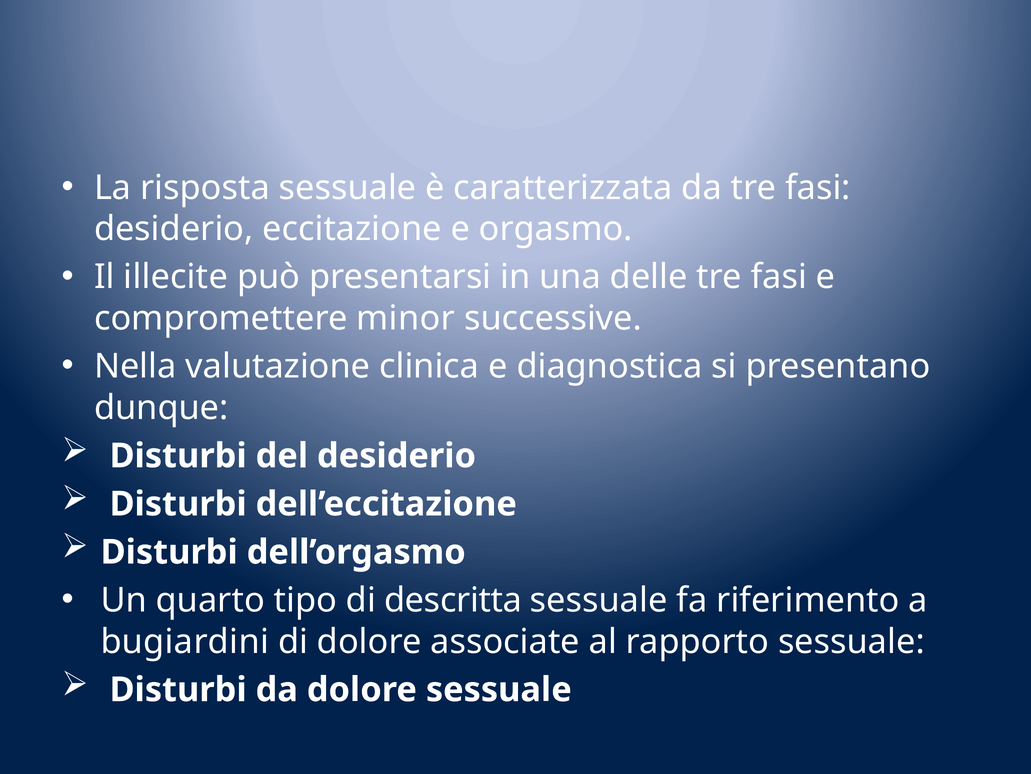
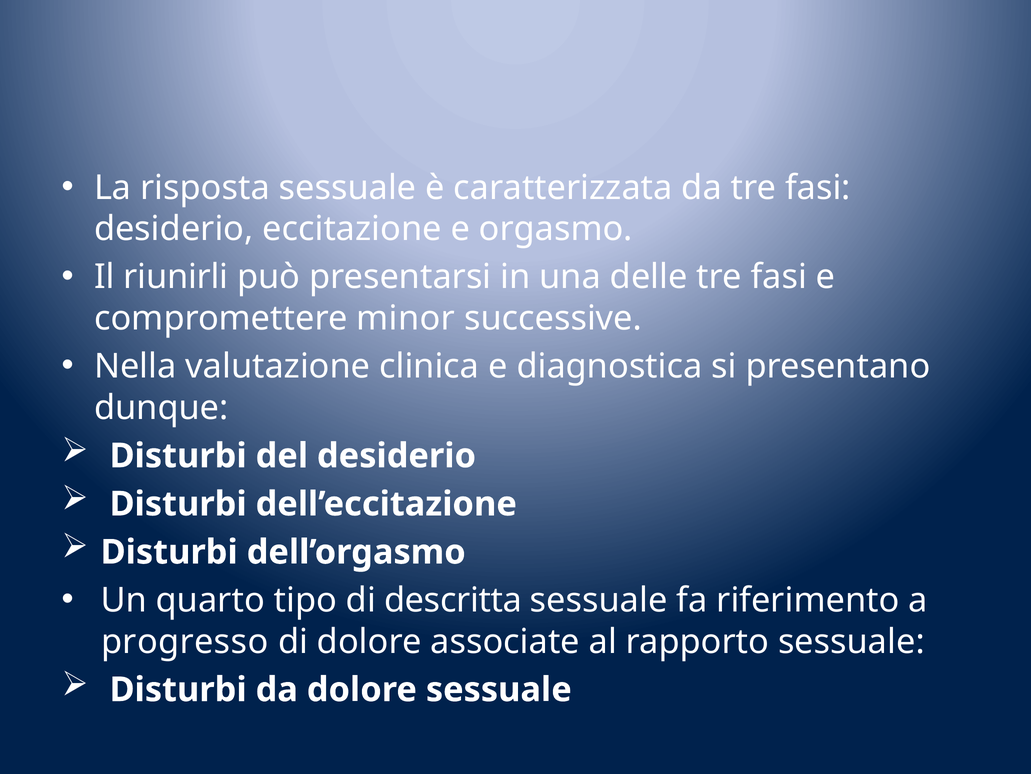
illecite: illecite -> riunirli
bugiardini: bugiardini -> progresso
